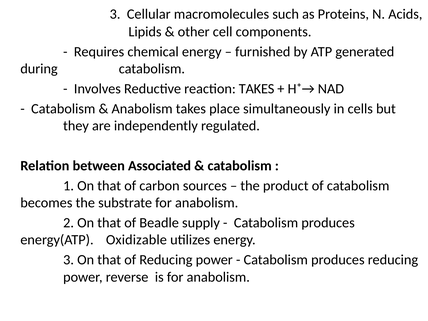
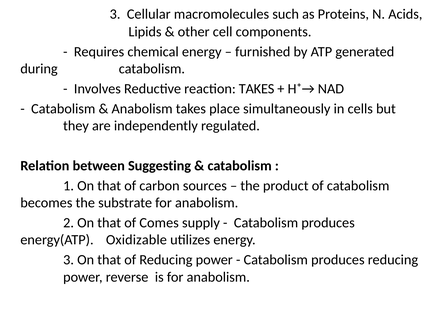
Associated: Associated -> Suggesting
Beadle: Beadle -> Comes
